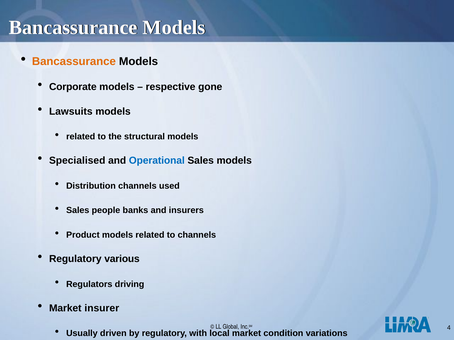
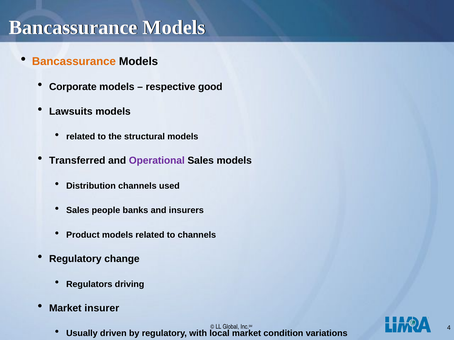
gone: gone -> good
Specialised: Specialised -> Transferred
Operational colour: blue -> purple
various: various -> change
